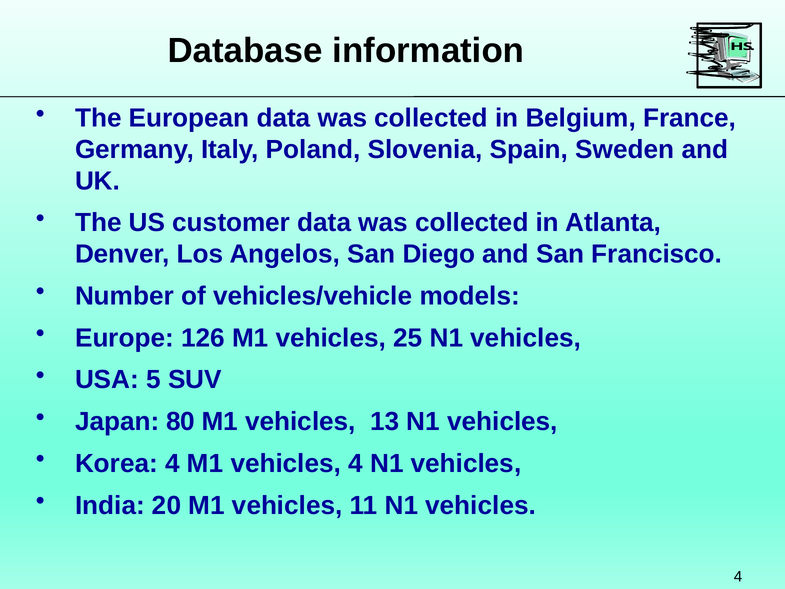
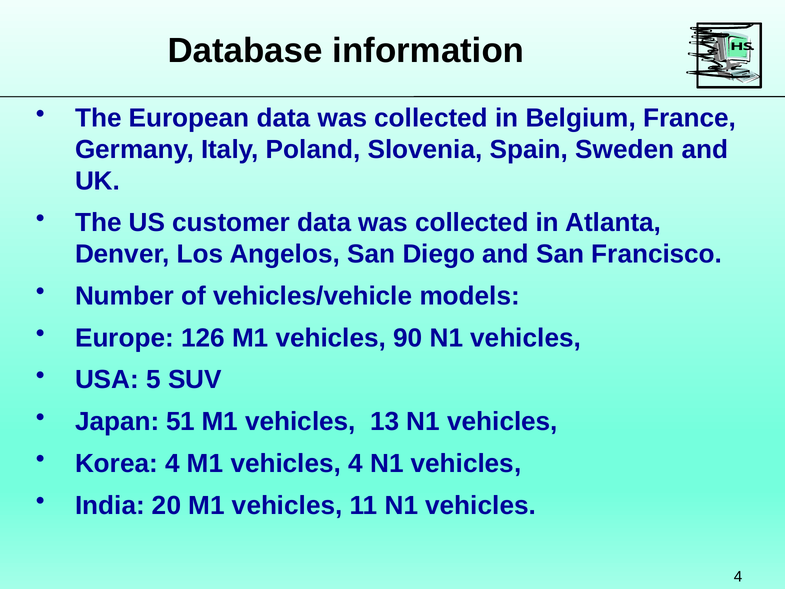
25: 25 -> 90
80: 80 -> 51
